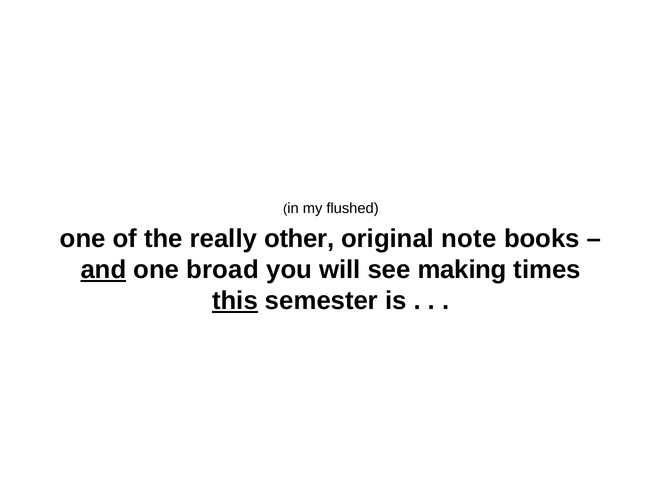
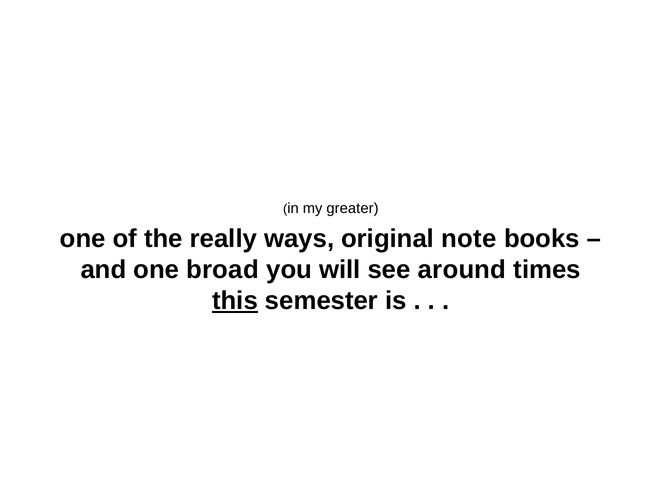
flushed: flushed -> greater
other: other -> ways
and underline: present -> none
making: making -> around
